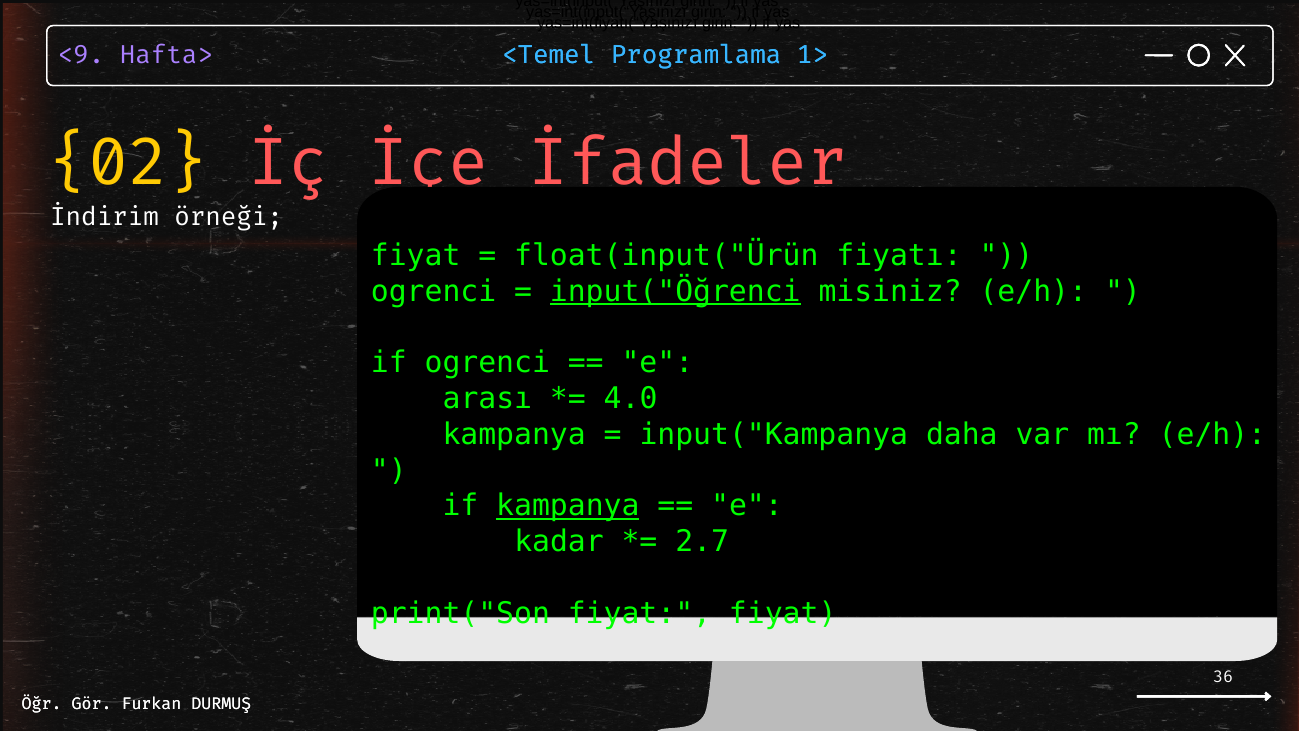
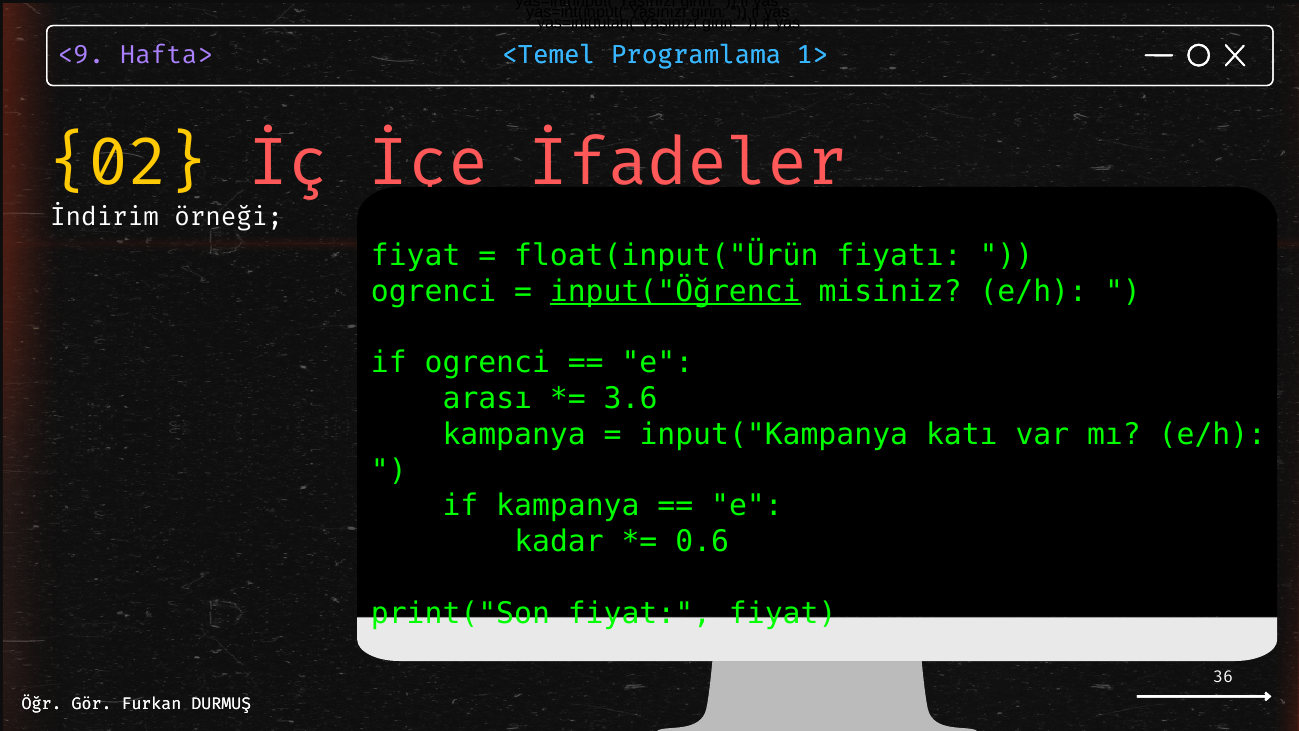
yas=int(fiyatı(“Yaşınızı: yas=int(fiyatı(“Yaşınızı -> yas=int(tutarı(“Yaşınızı
4.0: 4.0 -> 3.6
daha: daha -> katı
kampanya at (568, 506) underline: present -> none
2.7: 2.7 -> 0.6
